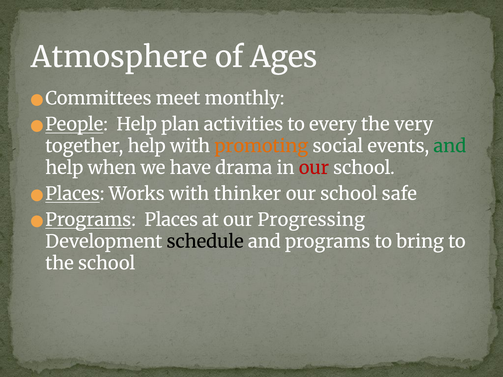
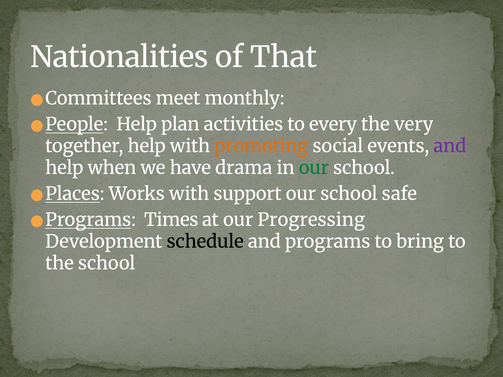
Atmosphere: Atmosphere -> Nationalities
Ages: Ages -> That
and at (450, 146) colour: green -> purple
our at (314, 168) colour: red -> green
thinker: thinker -> support
Programs Places: Places -> Times
